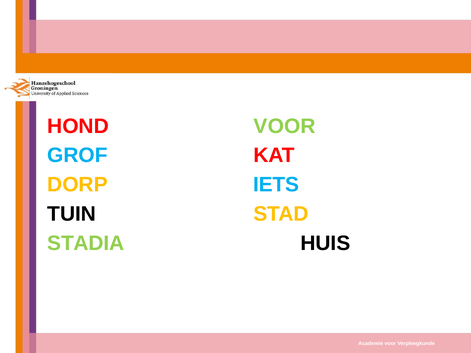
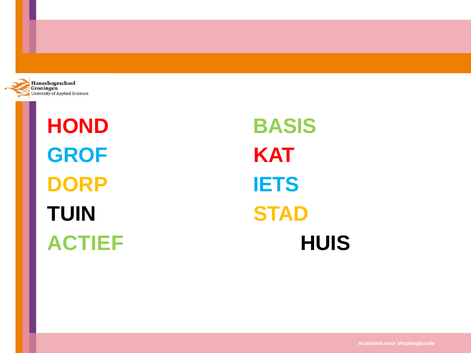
HOND VOOR: VOOR -> BASIS
STADIA: STADIA -> ACTIEF
